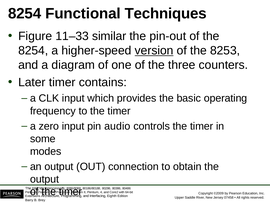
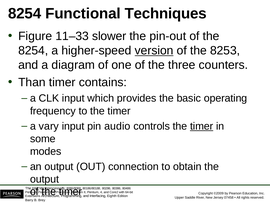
similar: similar -> slower
Later: Later -> Than
zero: zero -> vary
timer at (202, 126) underline: none -> present
